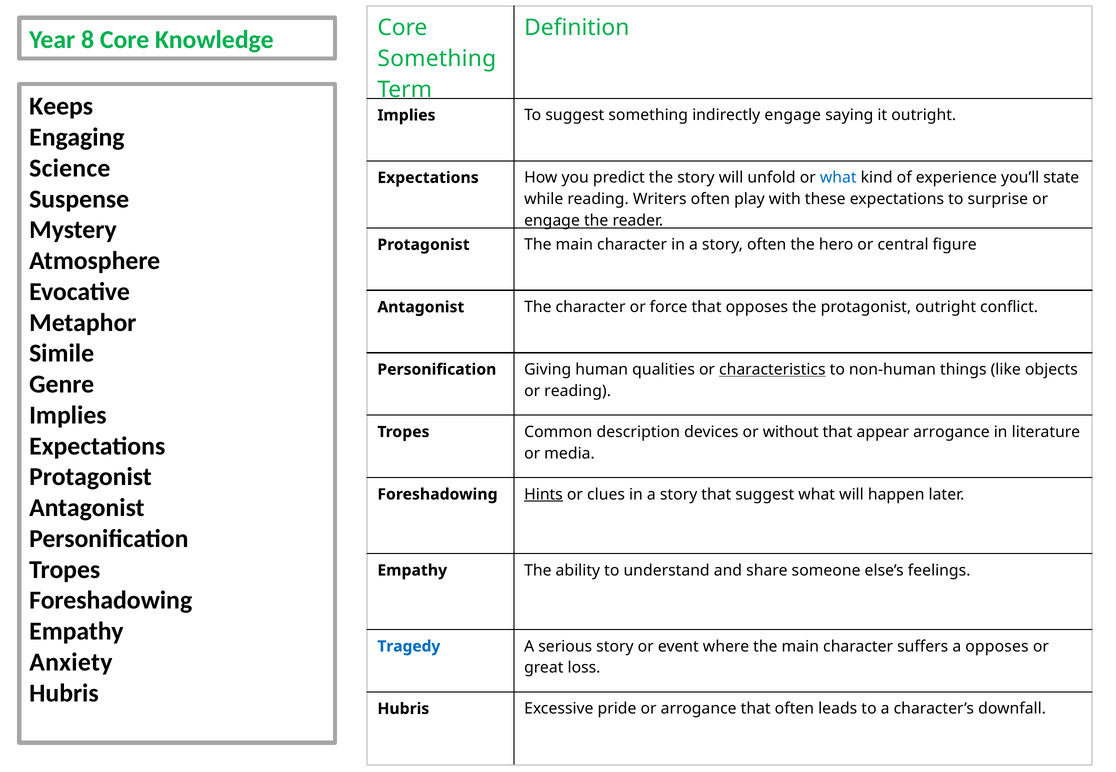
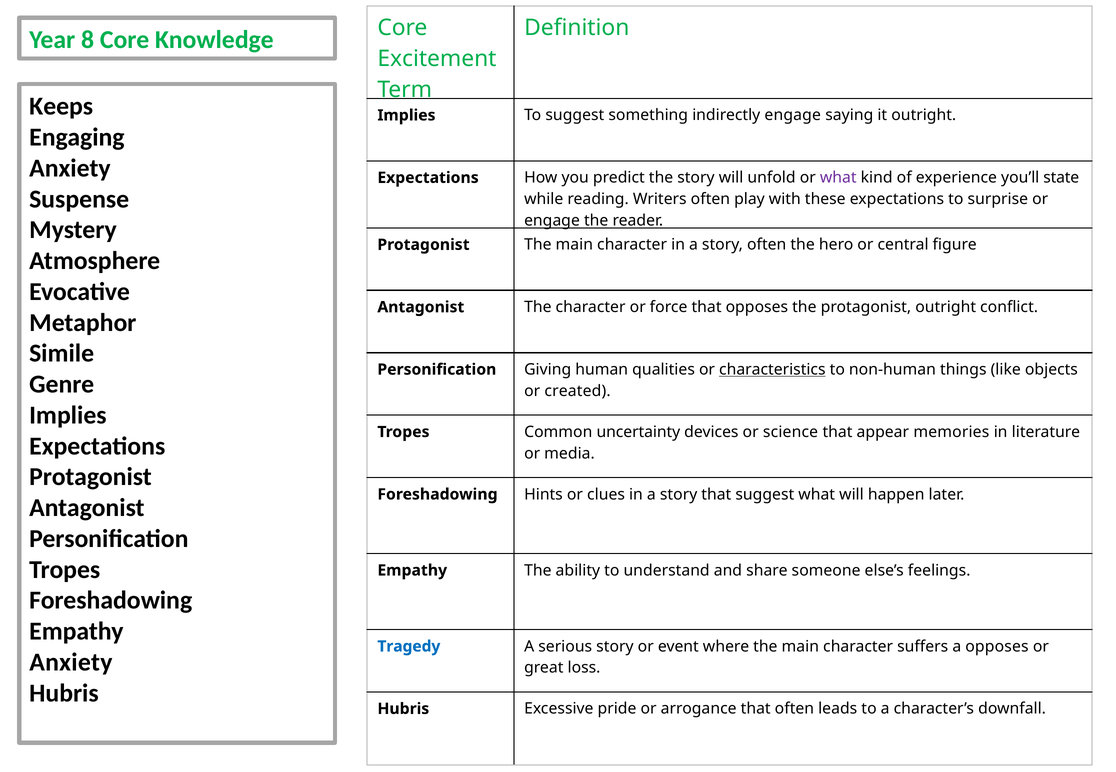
Something at (437, 59): Something -> Excitement
Science at (70, 168): Science -> Anxiety
what at (838, 178) colour: blue -> purple
or reading: reading -> created
description: description -> uncertainty
without: without -> science
appear arrogance: arrogance -> memories
Hints underline: present -> none
